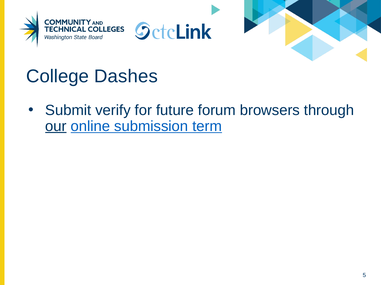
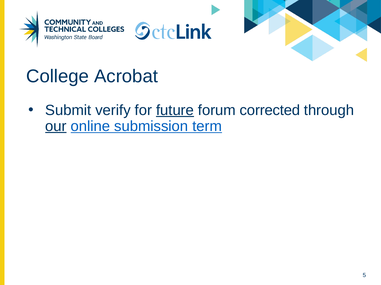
Dashes: Dashes -> Acrobat
future underline: none -> present
browsers: browsers -> corrected
